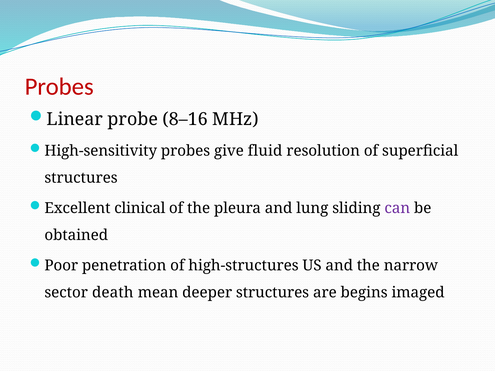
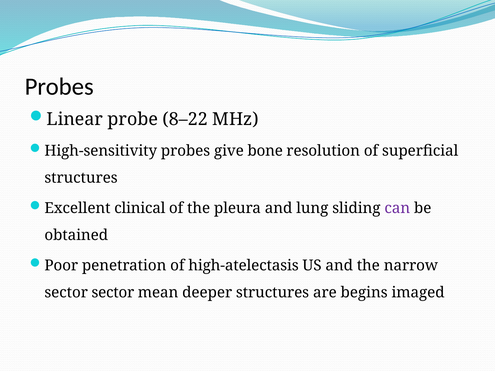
Probes at (59, 87) colour: red -> black
8–16: 8–16 -> 8–22
fluid: fluid -> bone
high-structures: high-structures -> high-atelectasis
sector death: death -> sector
